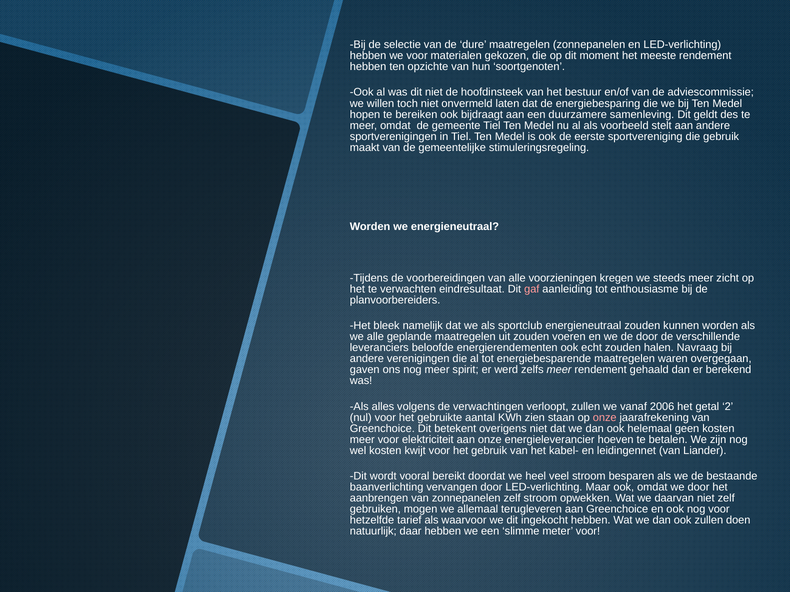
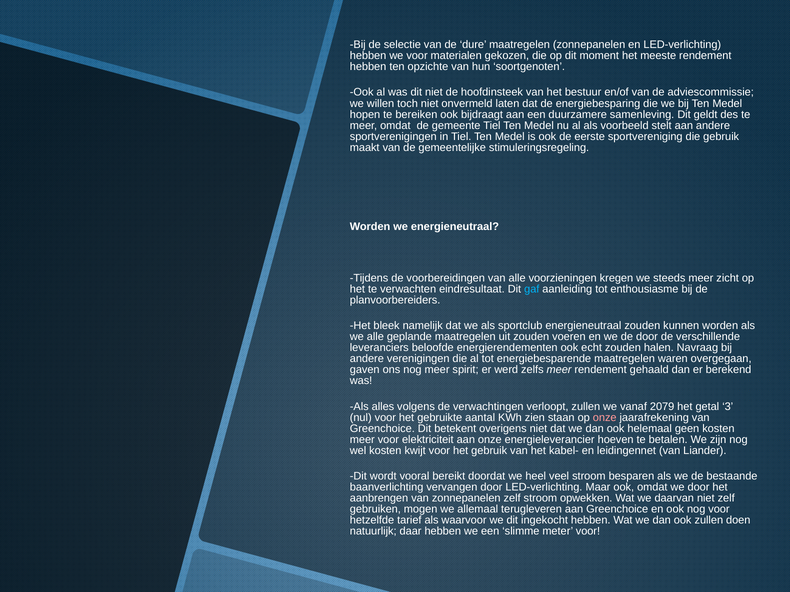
gaf colour: pink -> light blue
2006: 2006 -> 2079
2: 2 -> 3
